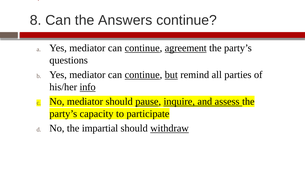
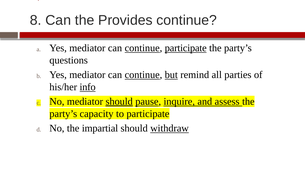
Answers: Answers -> Provides
continue agreement: agreement -> participate
should at (119, 101) underline: none -> present
